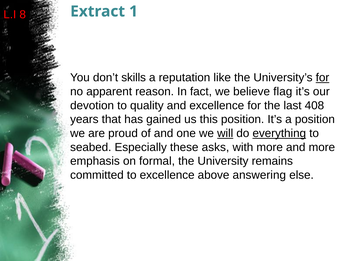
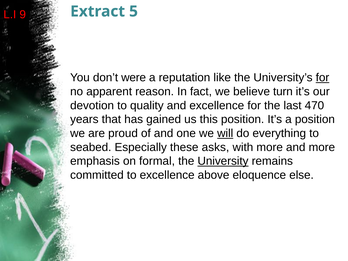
1: 1 -> 5
8: 8 -> 9
skills: skills -> were
flag: flag -> turn
408: 408 -> 470
everything underline: present -> none
University underline: none -> present
answering: answering -> eloquence
